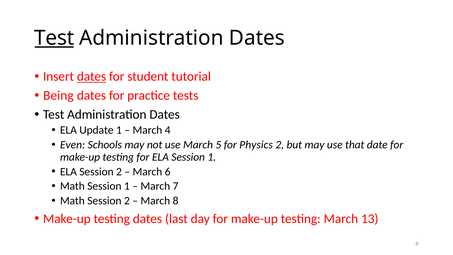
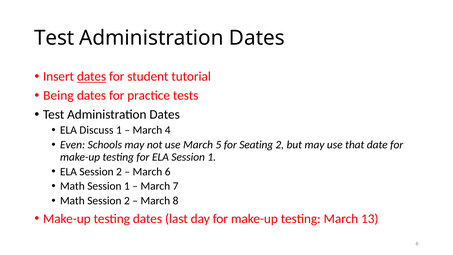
Test at (54, 38) underline: present -> none
Update: Update -> Discuss
Physics: Physics -> Seating
